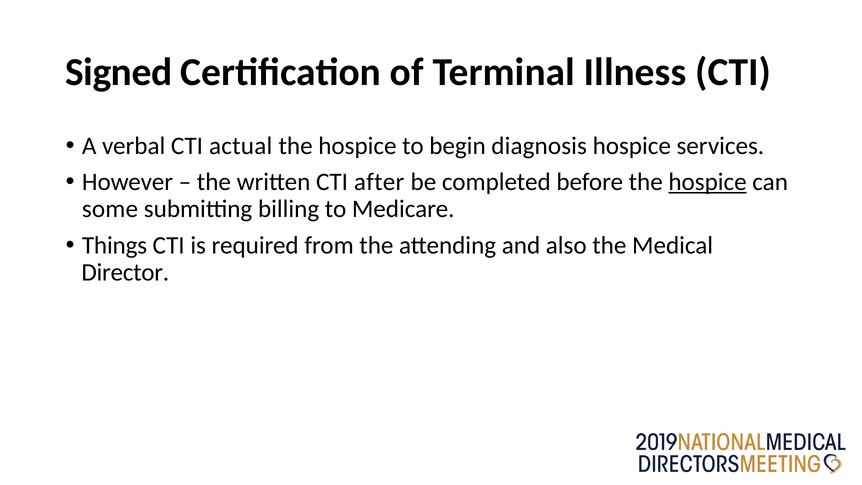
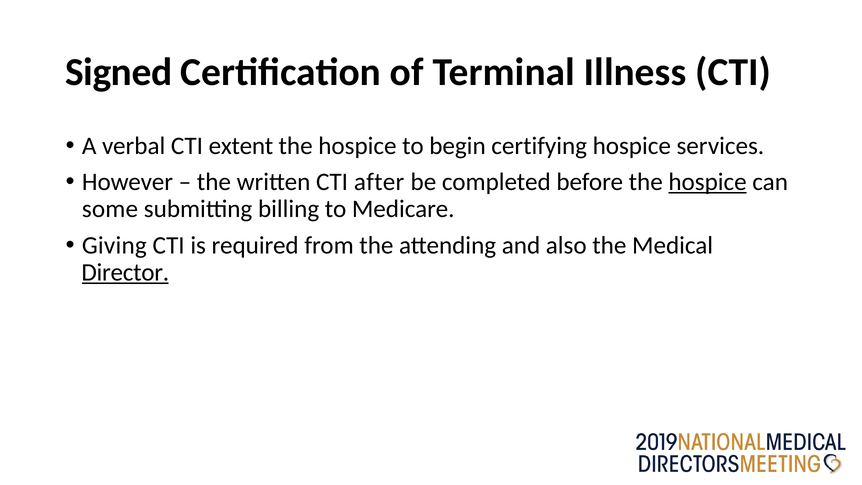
actual: actual -> extent
diagnosis: diagnosis -> certifying
Things: Things -> Giving
Director underline: none -> present
